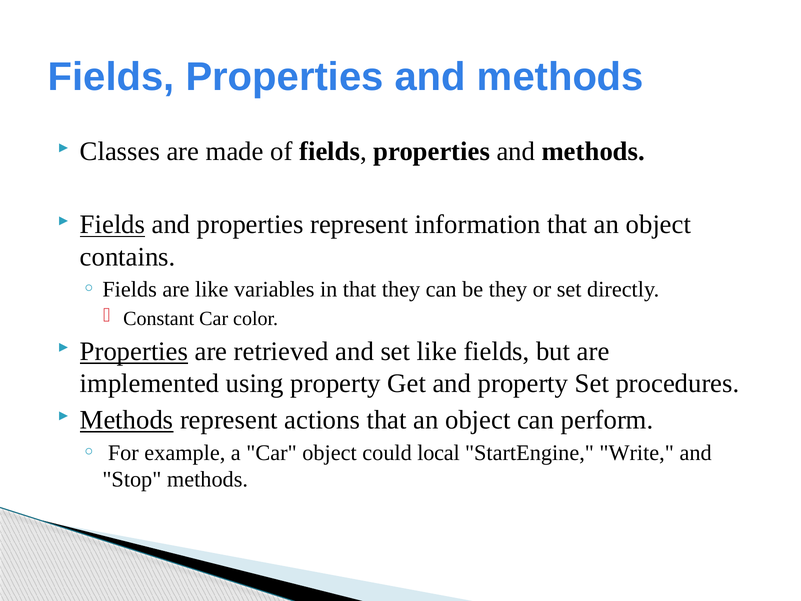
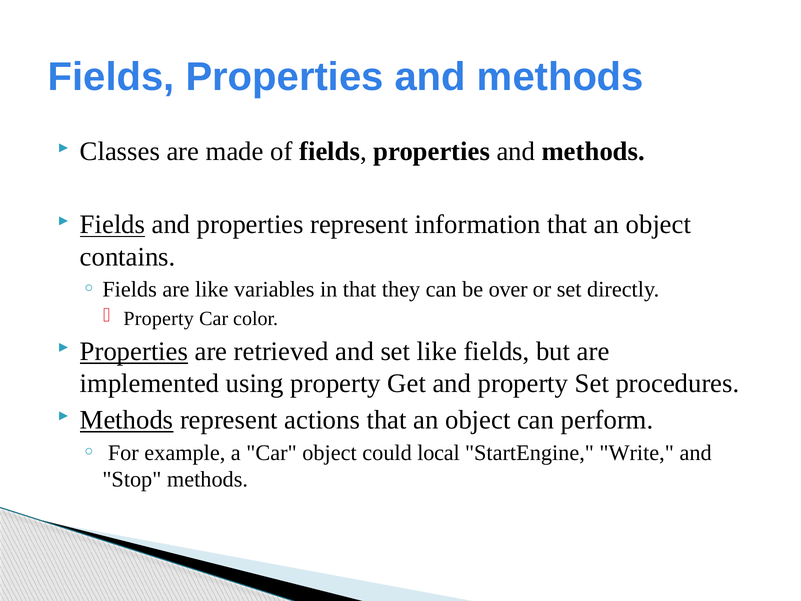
be they: they -> over
Constant at (159, 318): Constant -> Property
